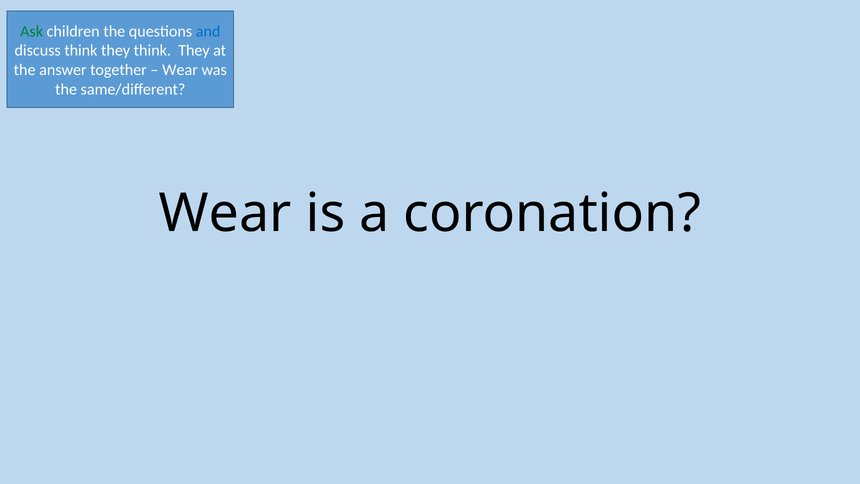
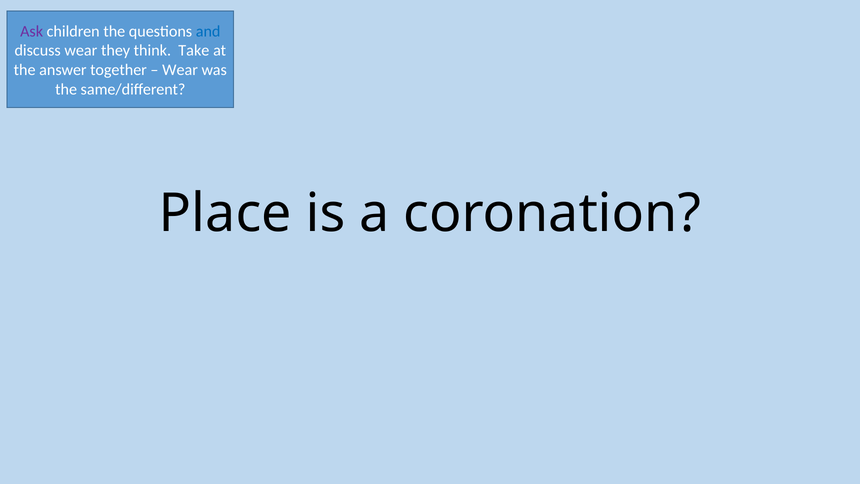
Ask colour: green -> purple
discuss think: think -> wear
they think They: They -> Take
Wear at (225, 213): Wear -> Place
